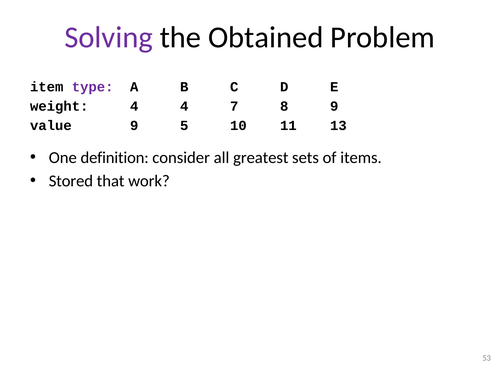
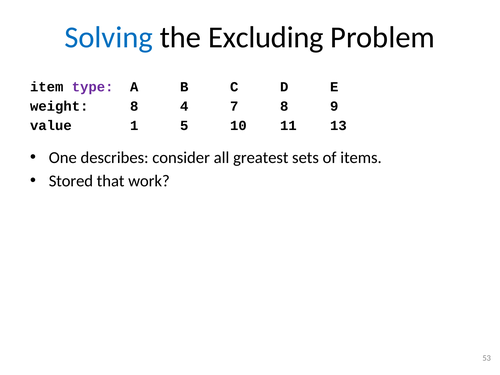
Solving colour: purple -> blue
Obtained: Obtained -> Excluding
weight 4: 4 -> 8
value 9: 9 -> 1
definition: definition -> describes
